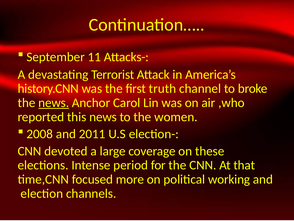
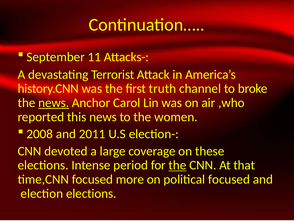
the at (177, 165) underline: none -> present
political working: working -> focused
election channels: channels -> elections
